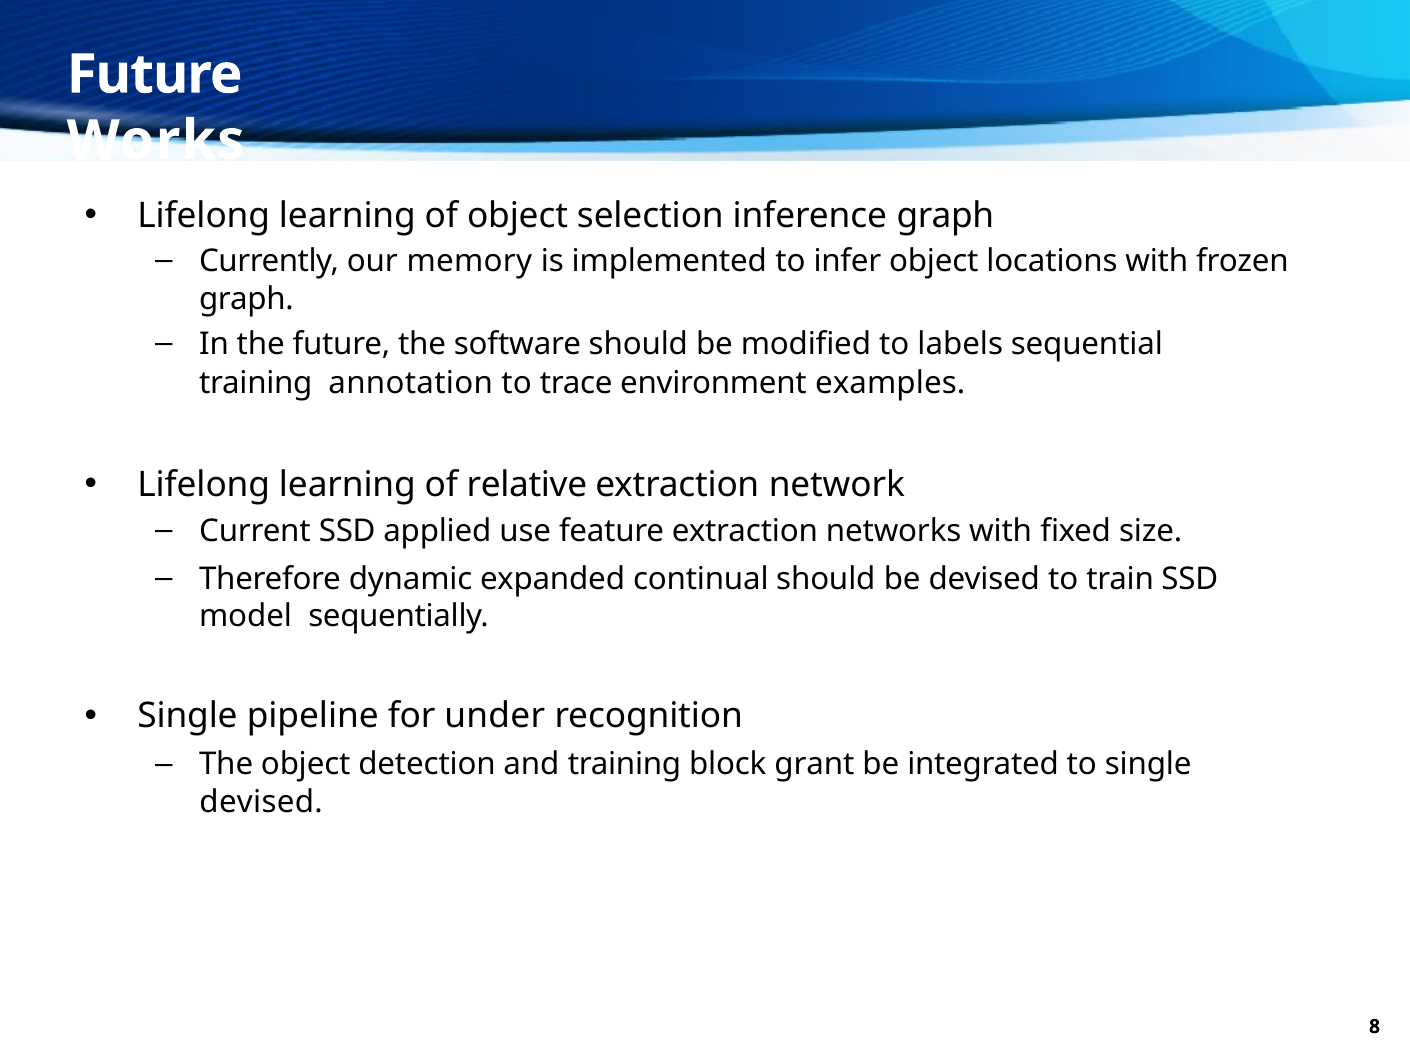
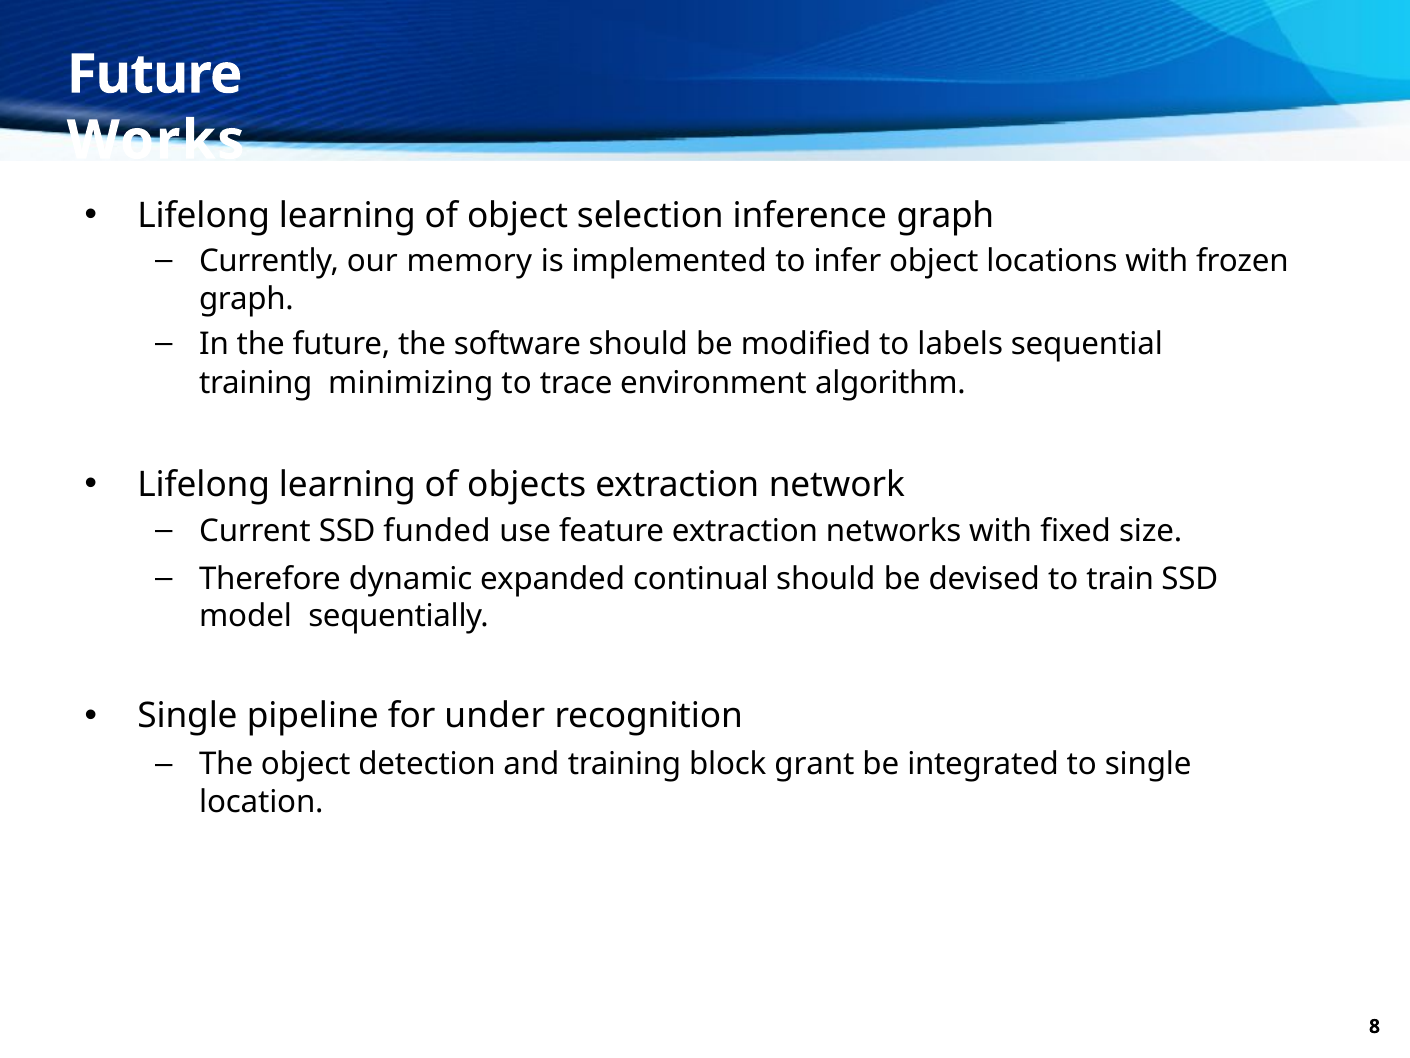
annotation: annotation -> minimizing
examples: examples -> algorithm
relative: relative -> objects
applied: applied -> funded
devised at (261, 802): devised -> location
